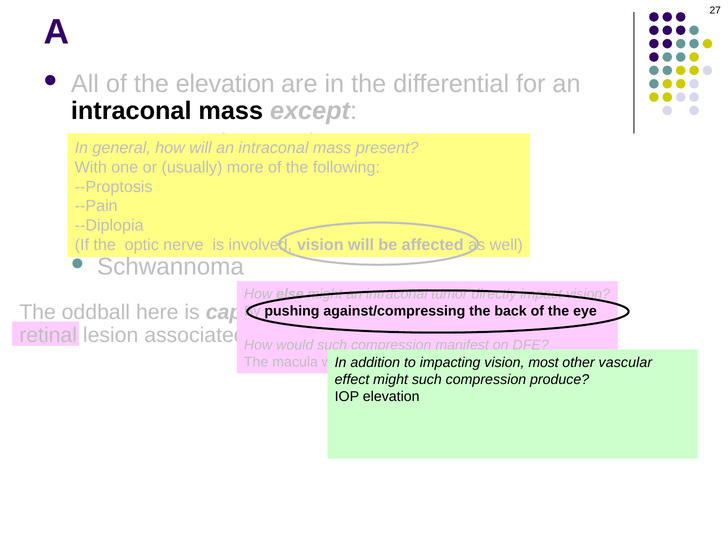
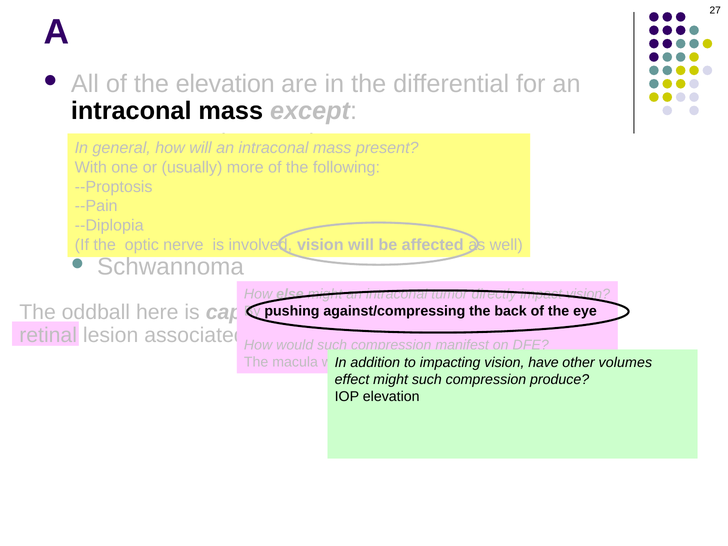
vision most: most -> have
vascular: vascular -> volumes
